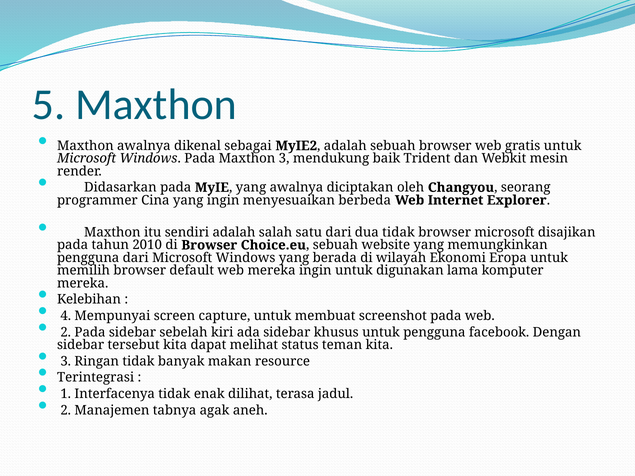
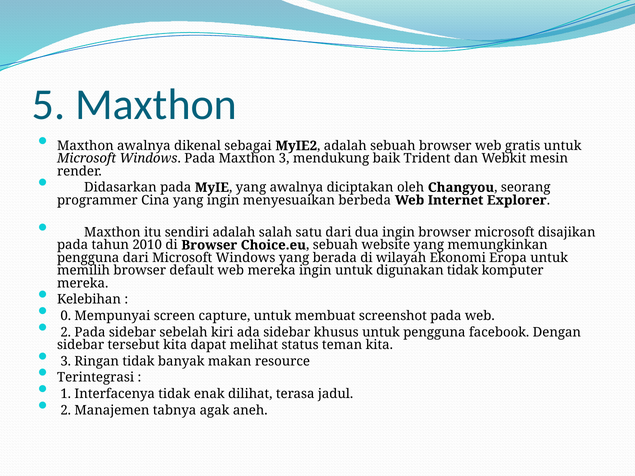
dua tidak: tidak -> ingin
digunakan lama: lama -> tidak
4: 4 -> 0
